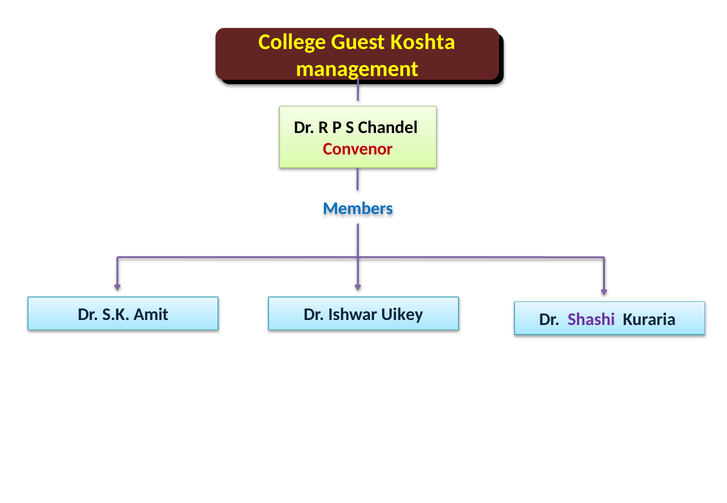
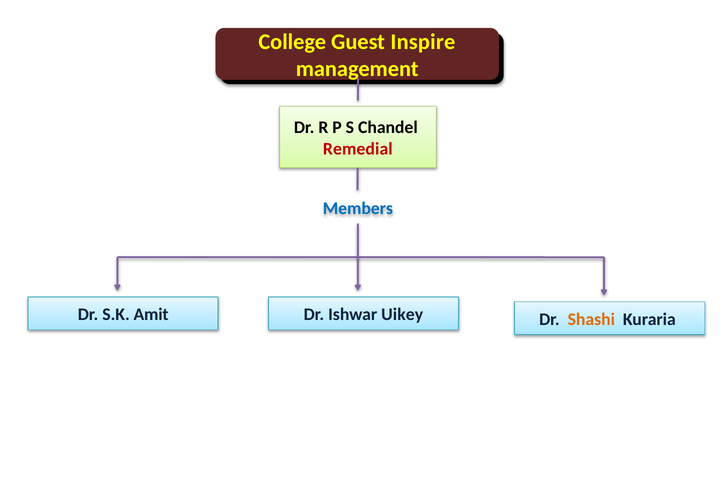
Koshta: Koshta -> Inspire
Convenor: Convenor -> Remedial
Shashi colour: purple -> orange
